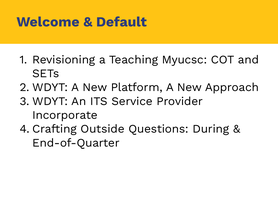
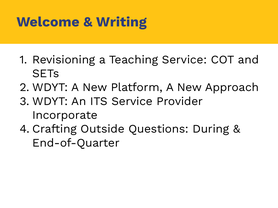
Default: Default -> Writing
Teaching Myucsc: Myucsc -> Service
